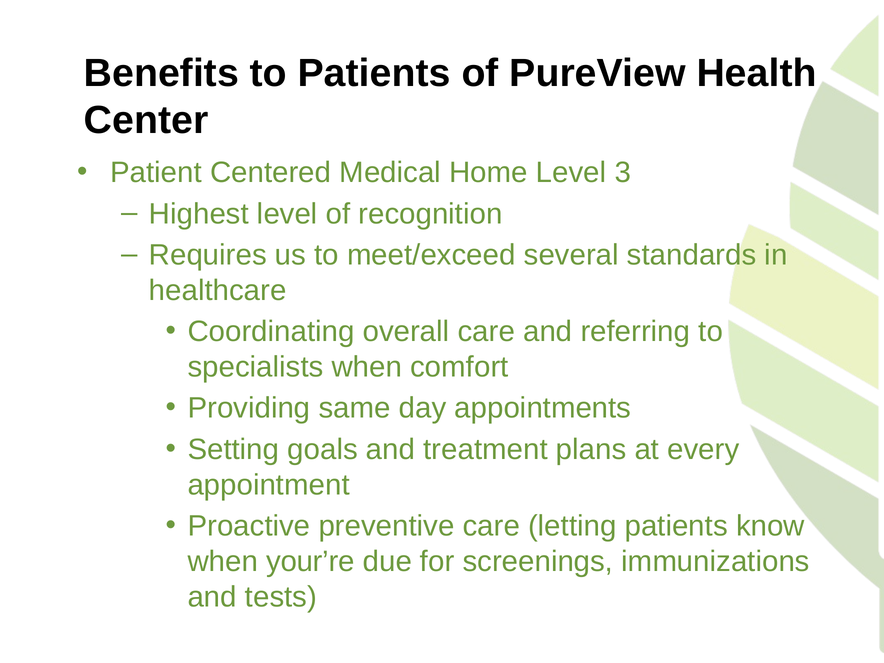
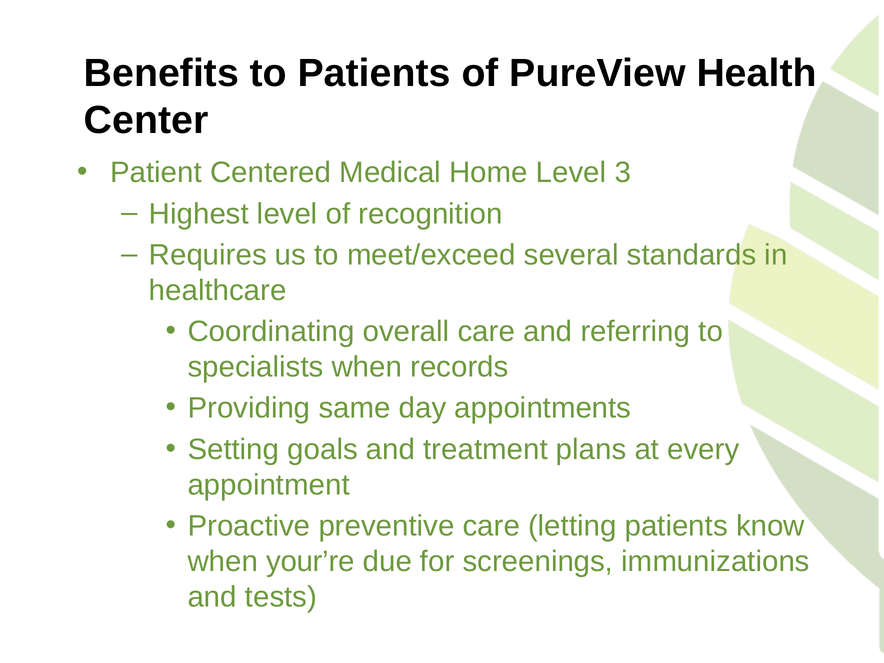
comfort: comfort -> records
